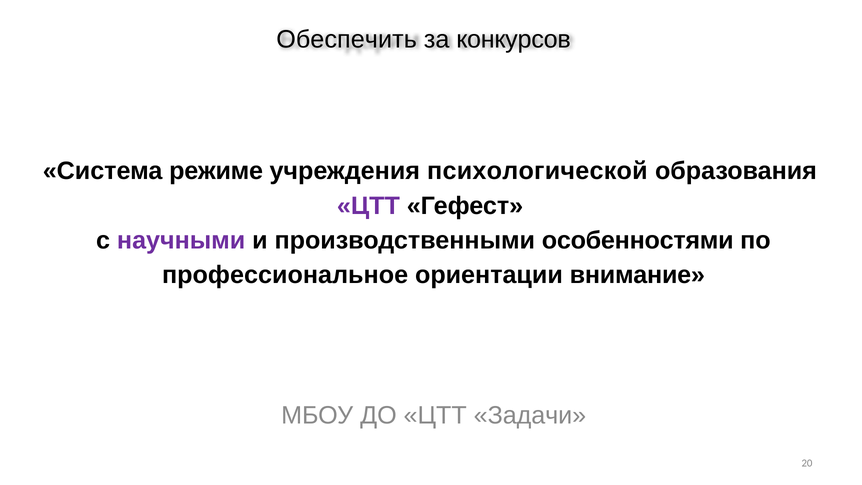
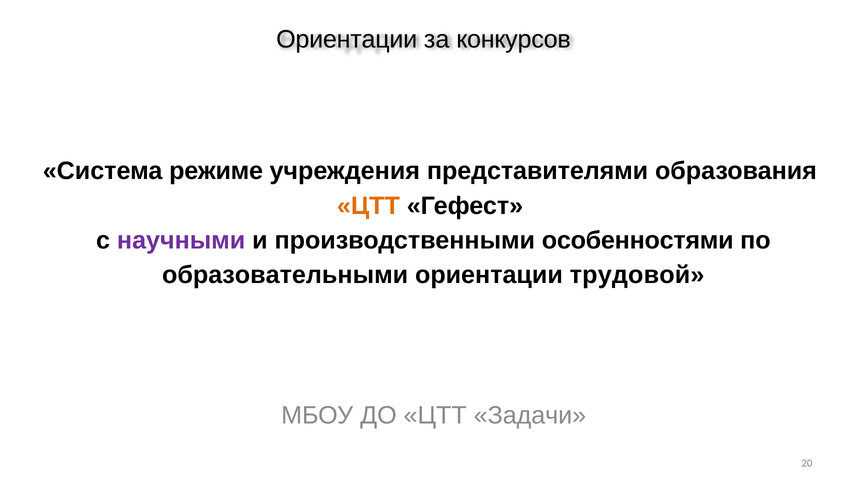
Обеспечить at (347, 39): Обеспечить -> Ориентации
психологической: психологической -> представителями
ЦТТ at (368, 206) colour: purple -> orange
профессиональное: профессиональное -> образовательными
внимание: внимание -> трудовой
